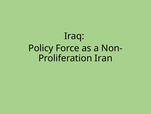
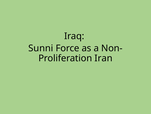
Policy: Policy -> Sunni
